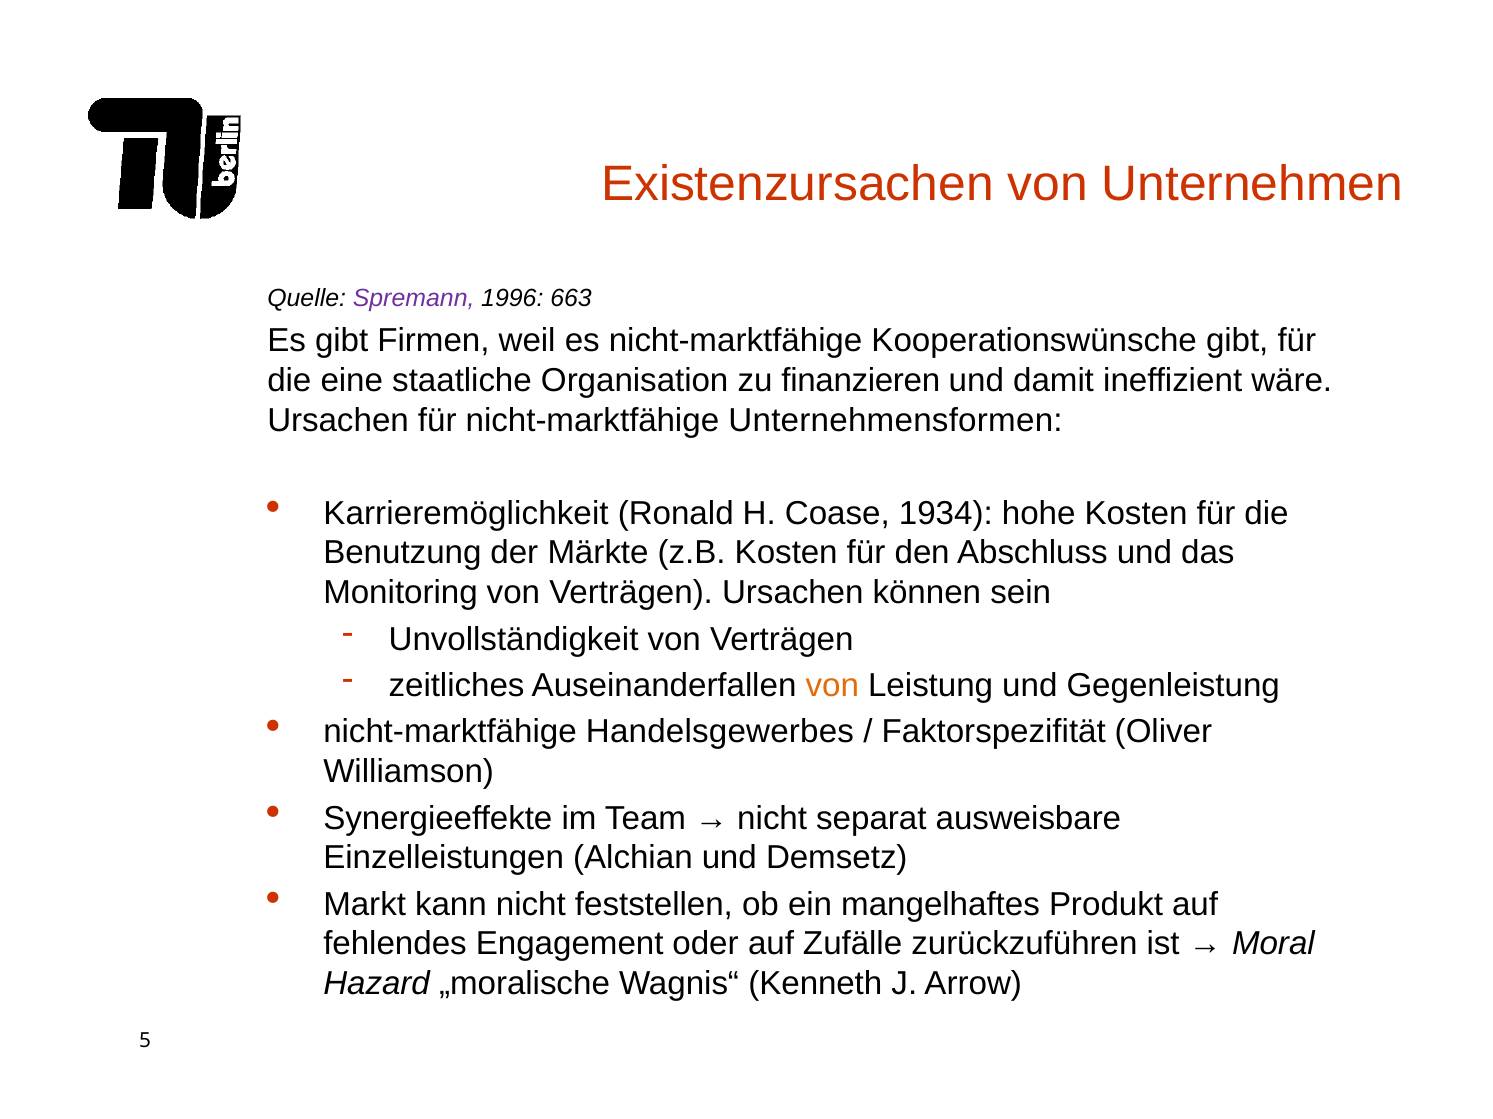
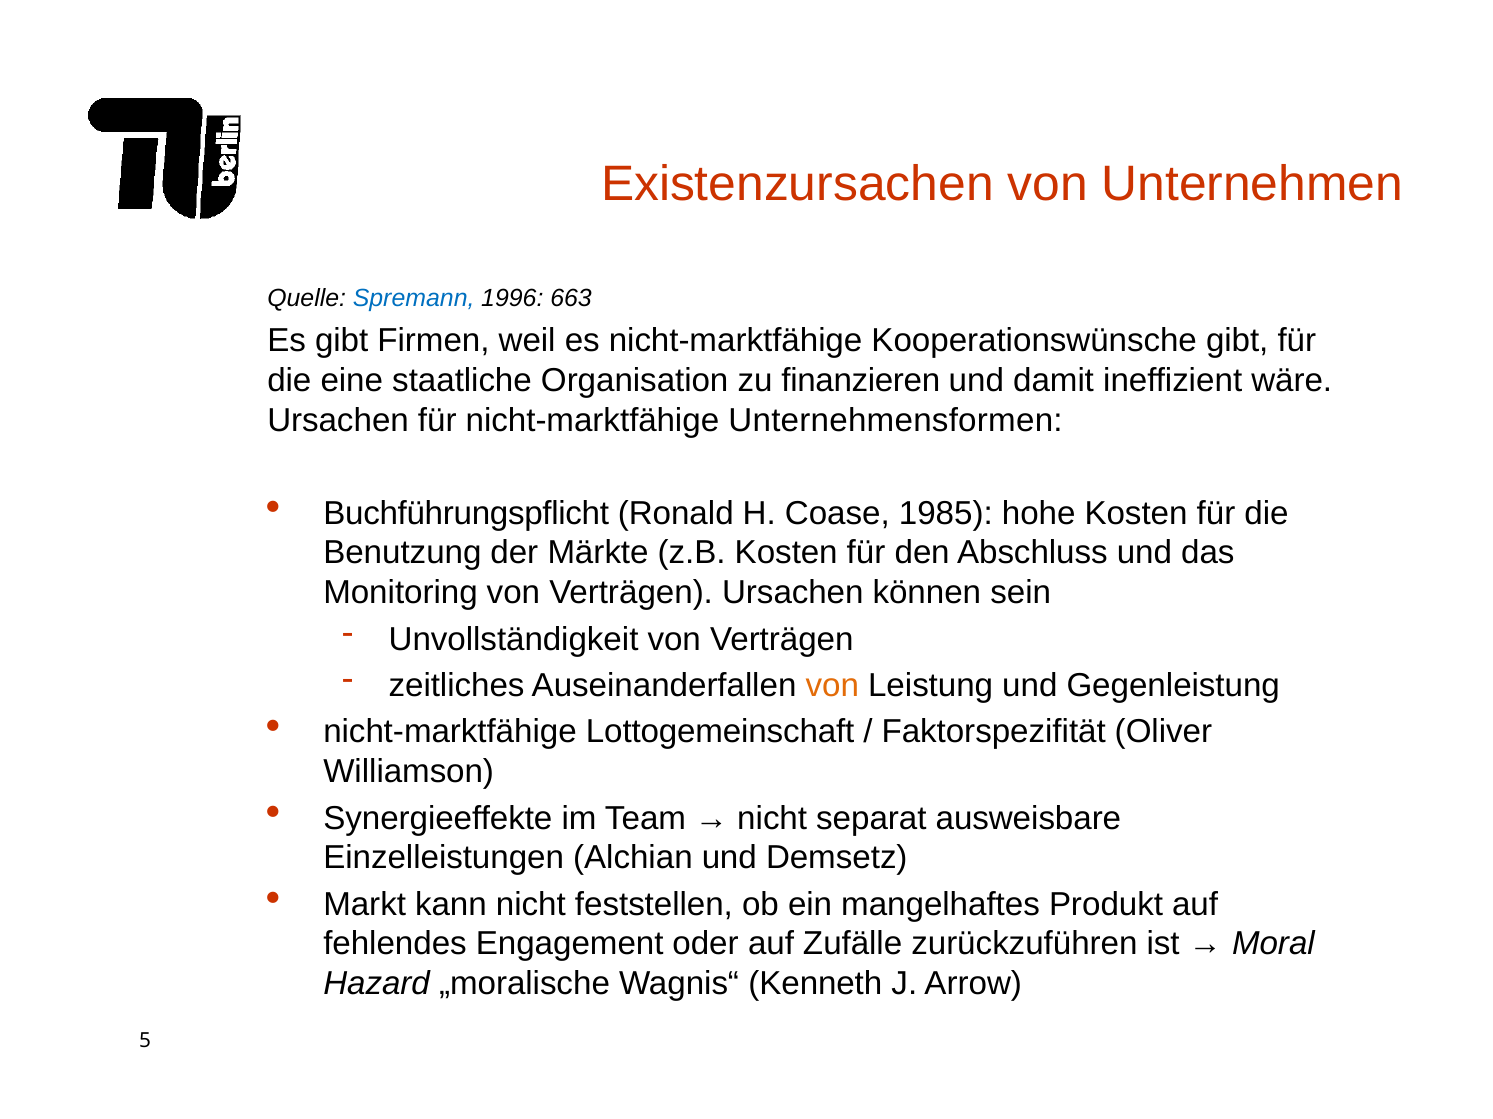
Spremann colour: purple -> blue
Karrieremöglichkeit: Karrieremöglichkeit -> Buchführungspflicht
1934: 1934 -> 1985
Handelsgewerbes: Handelsgewerbes -> Lottogemeinschaft
